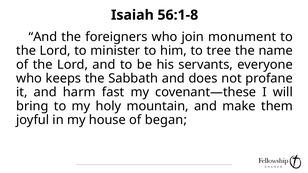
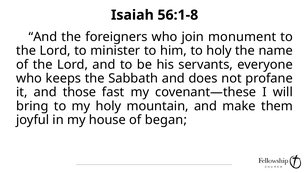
to tree: tree -> holy
harm: harm -> those
